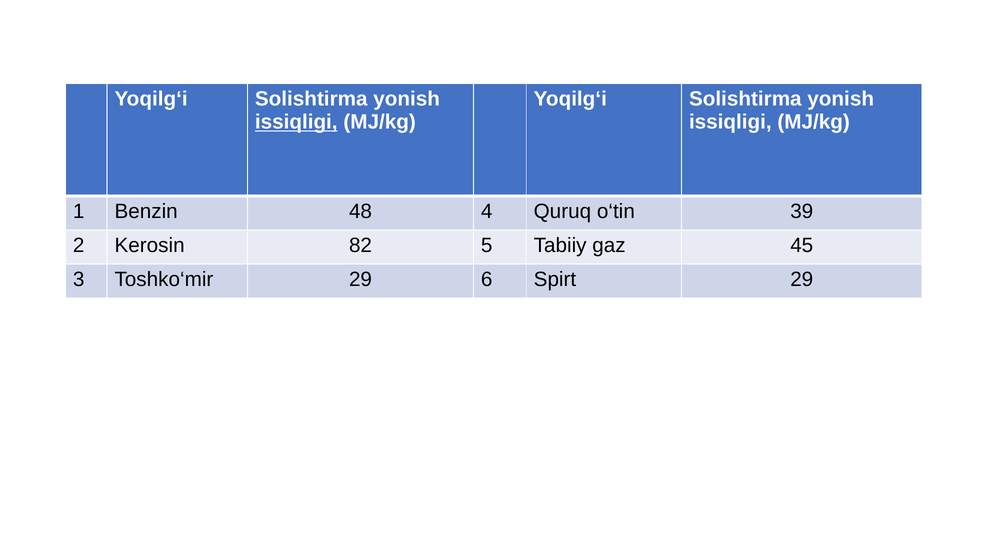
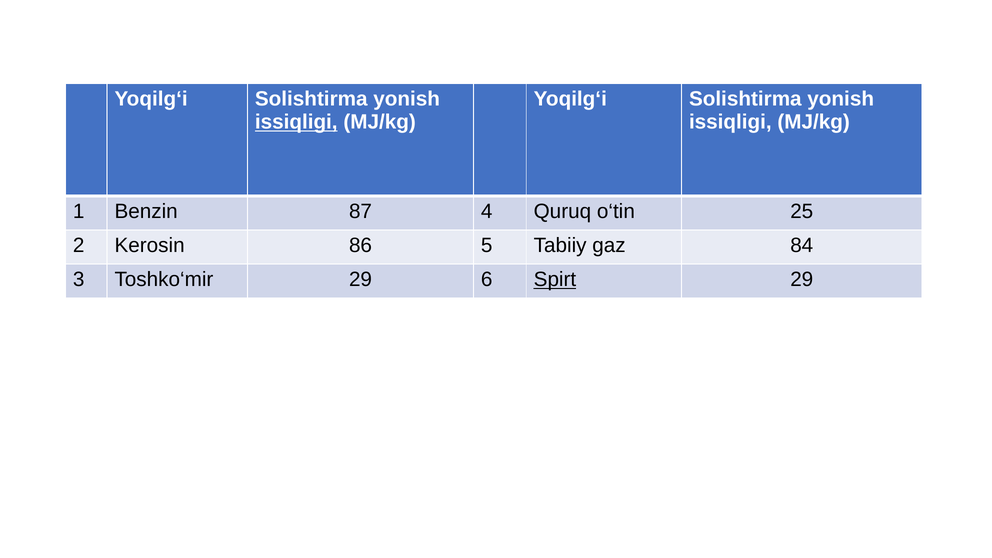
48: 48 -> 87
39: 39 -> 25
82: 82 -> 86
45: 45 -> 84
Spirt underline: none -> present
